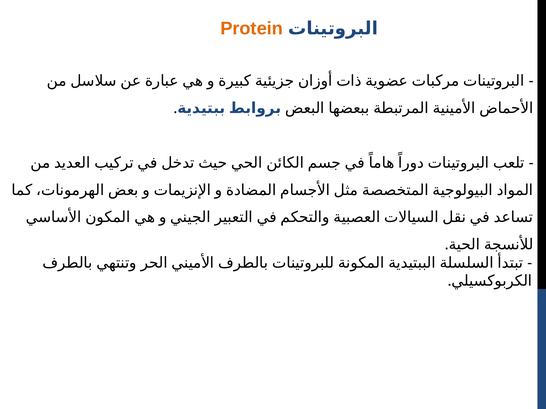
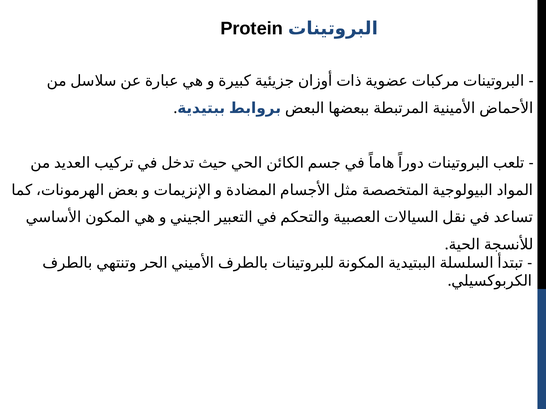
Protein colour: orange -> black
